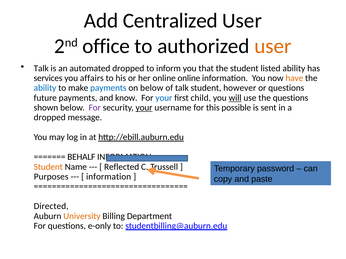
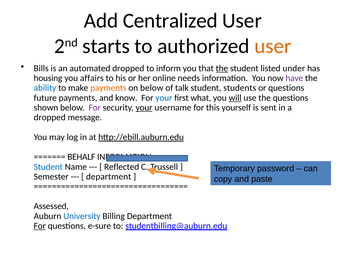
office: office -> starts
Talk at (41, 68): Talk -> Bills
the at (222, 68) underline: none -> present
listed ability: ability -> under
services: services -> housing
online online: online -> needs
have colour: orange -> purple
payments at (108, 88) colour: blue -> orange
however: however -> students
child: child -> what
possible: possible -> yourself
Student at (48, 167) colour: orange -> blue
Purposes: Purposes -> Semester
information at (109, 177): information -> department
Directed: Directed -> Assessed
University colour: orange -> blue
For at (40, 226) underline: none -> present
e-only: e-only -> e-sure
